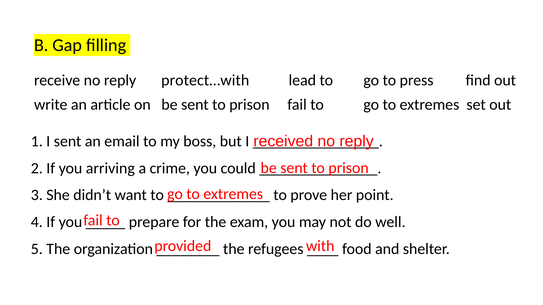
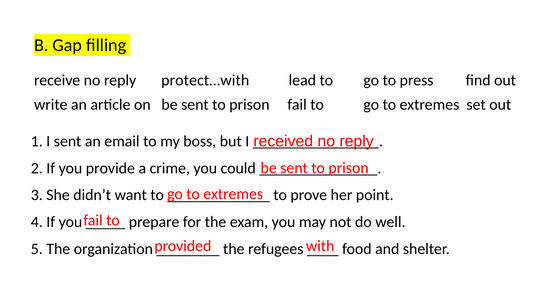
arriving: arriving -> provide
